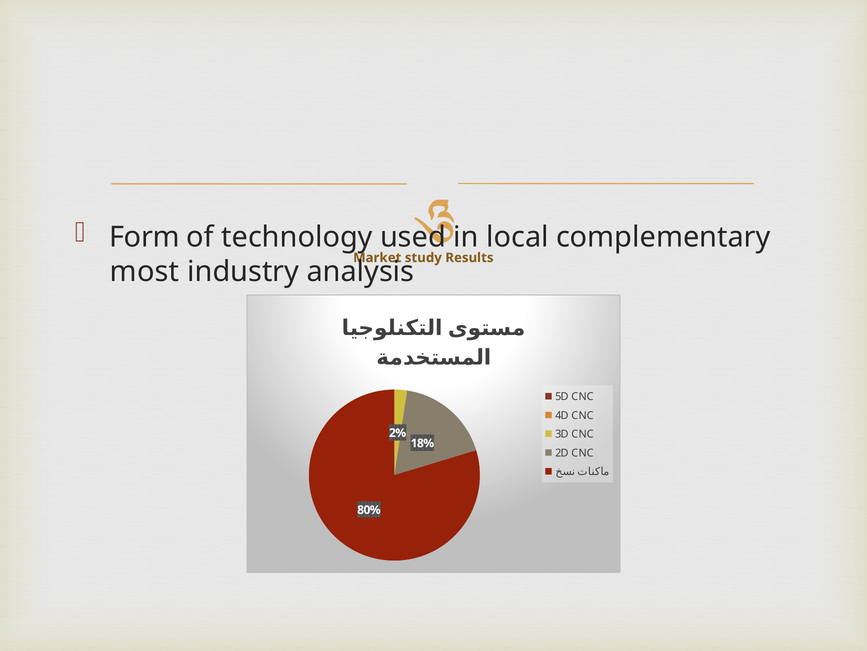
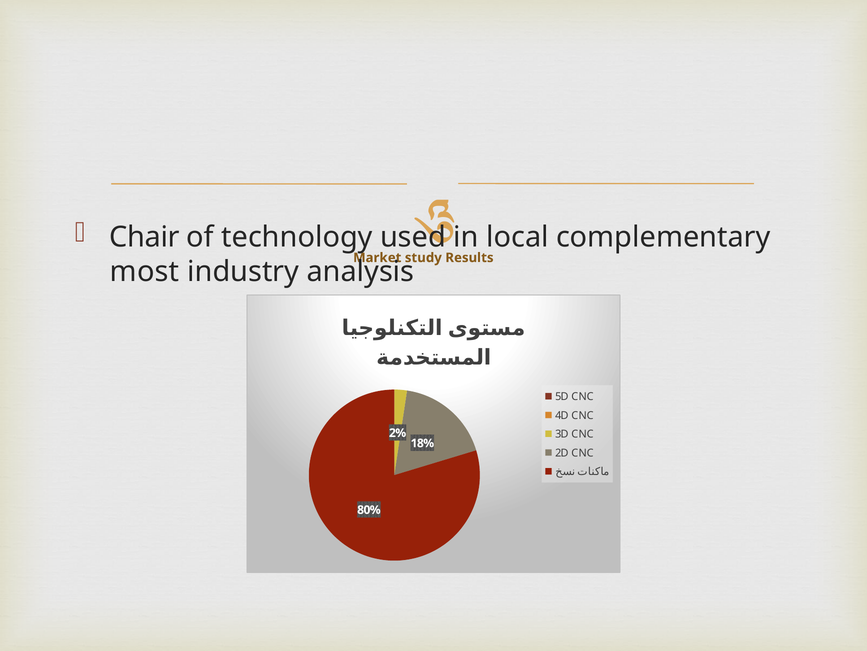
Form: Form -> Chair
